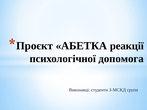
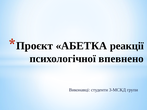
допомога: допомога -> впевнено
